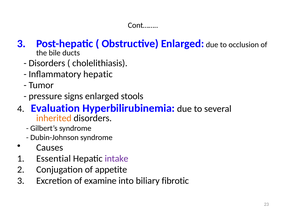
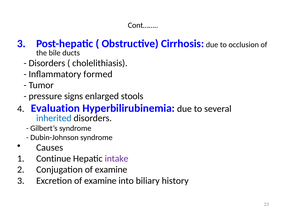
Obstructive Enlarged: Enlarged -> Cirrhosis
Inflammatory hepatic: hepatic -> formed
inherited colour: orange -> blue
Essential: Essential -> Continue
Conjugation of appetite: appetite -> examine
fibrotic: fibrotic -> history
